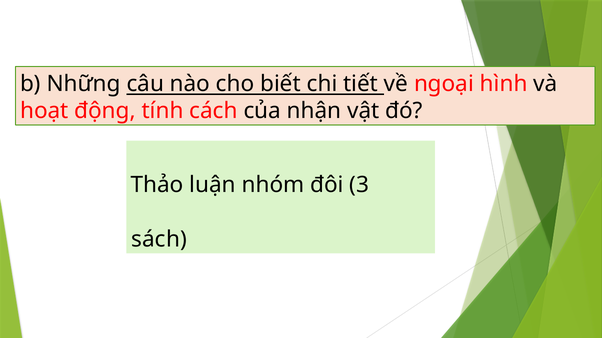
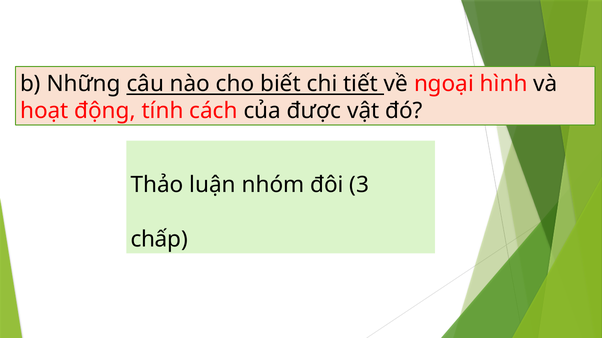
nhận: nhận -> được
sách: sách -> chấp
